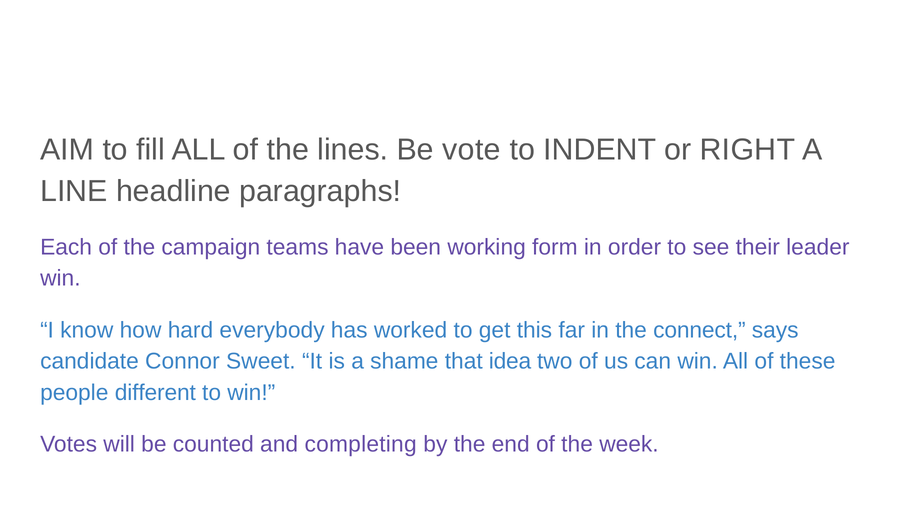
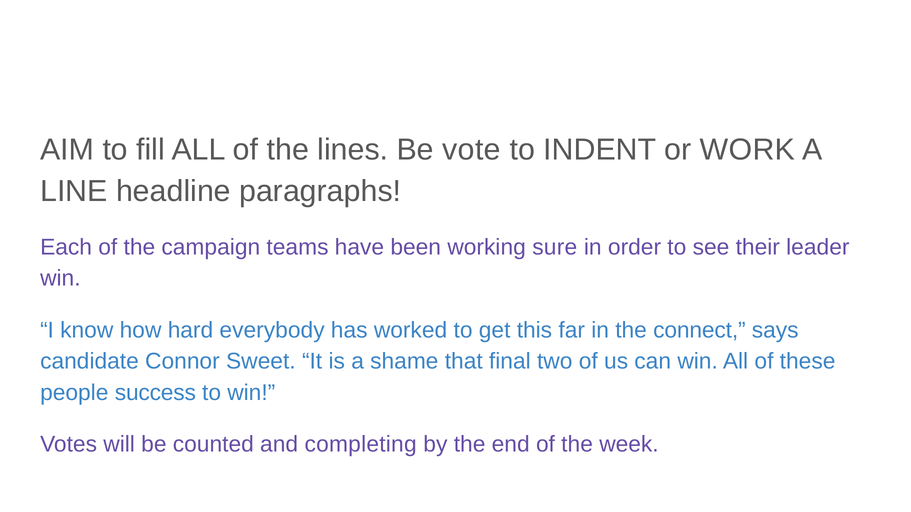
RIGHT: RIGHT -> WORK
form: form -> sure
idea: idea -> final
different: different -> success
